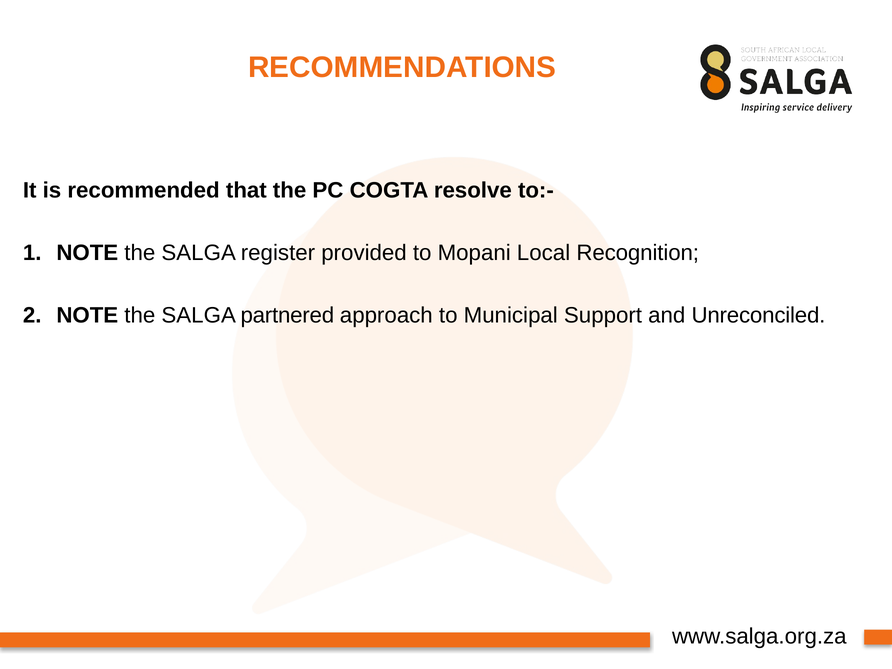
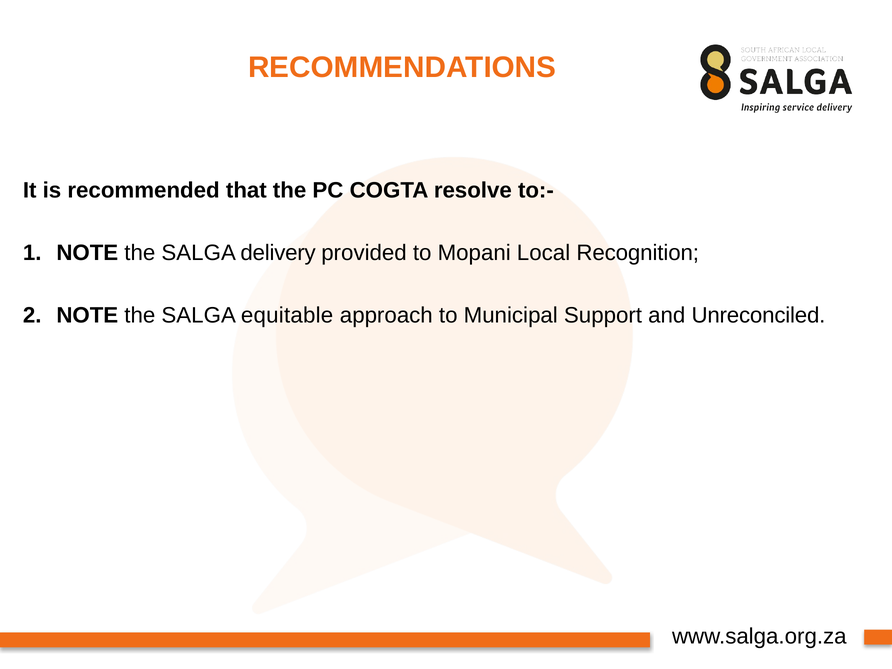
register: register -> delivery
partnered: partnered -> equitable
